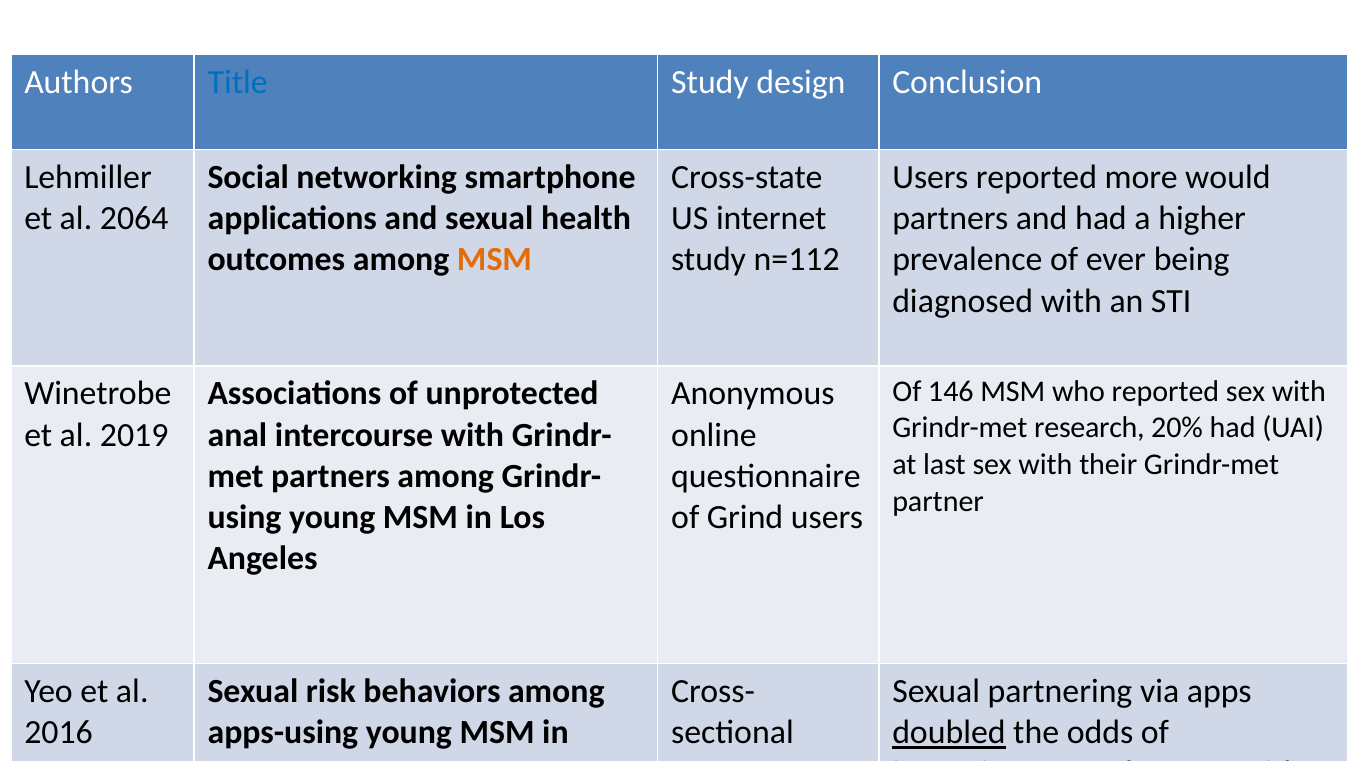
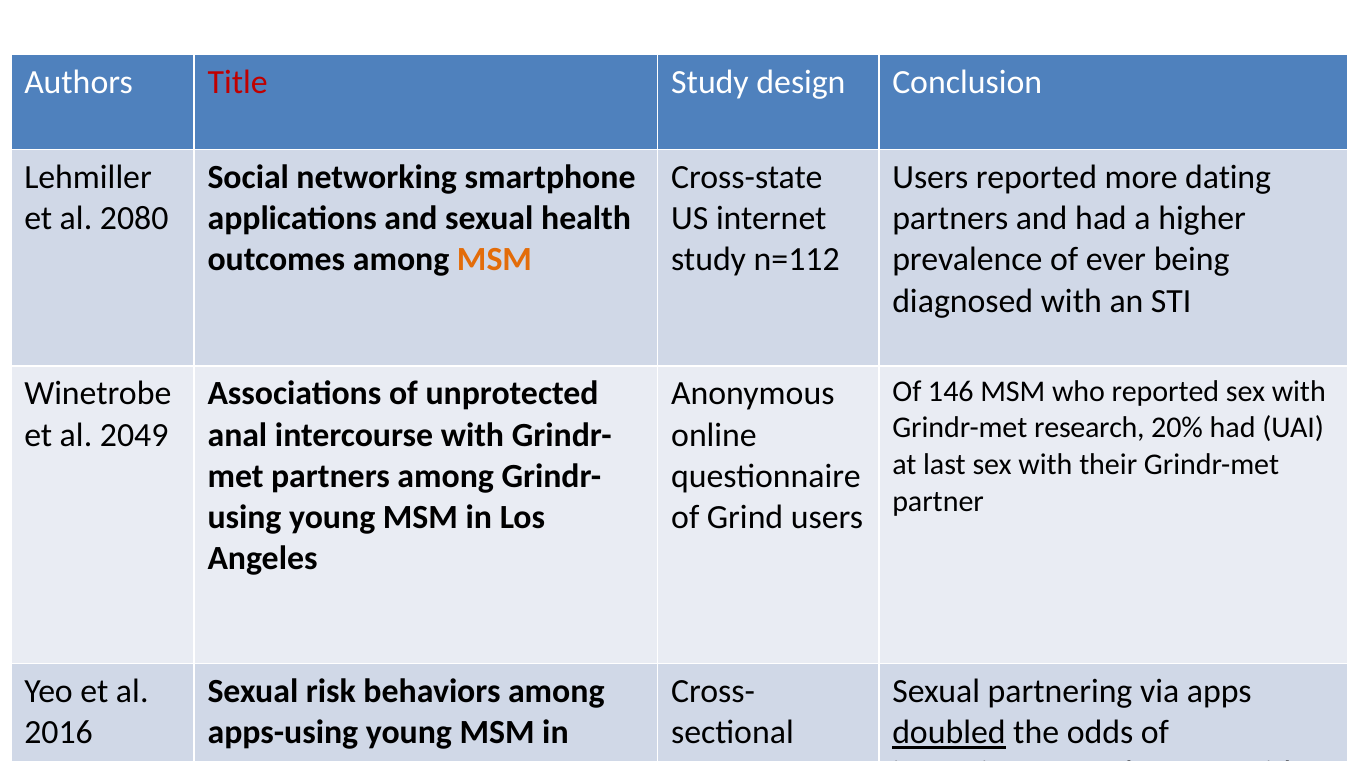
Title colour: blue -> red
would: would -> dating
2064: 2064 -> 2080
2019: 2019 -> 2049
